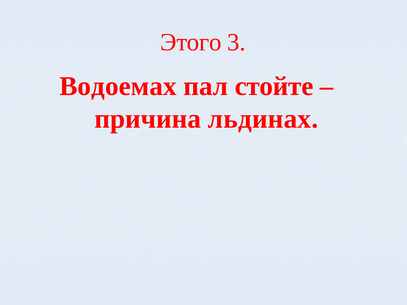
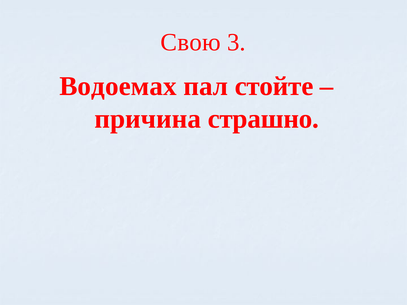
Этого: Этого -> Свою
льдинах: льдинах -> страшно
